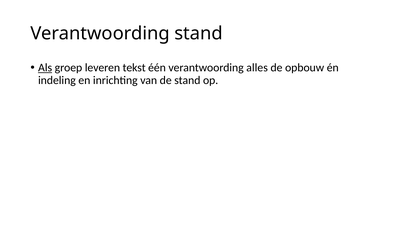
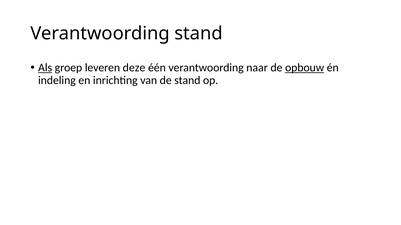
tekst: tekst -> deze
alles: alles -> naar
opbouw underline: none -> present
